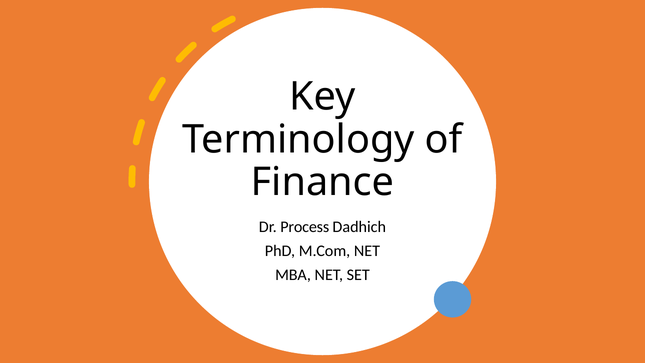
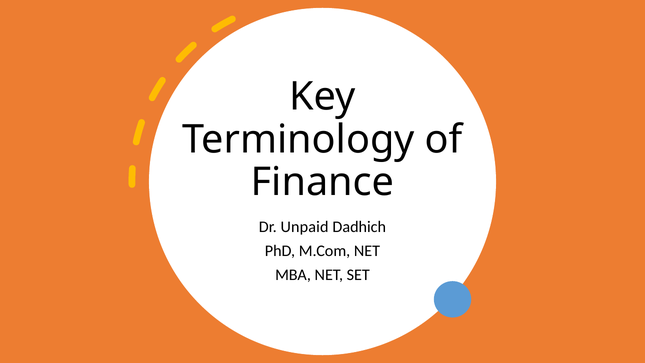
Process: Process -> Unpaid
